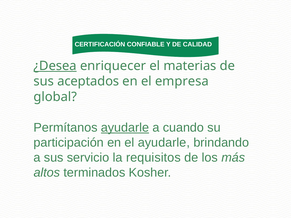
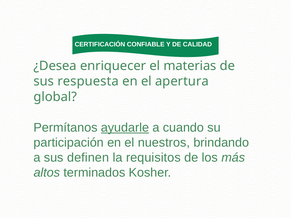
¿Desea underline: present -> none
aceptados: aceptados -> respuesta
empresa: empresa -> apertura
el ayudarle: ayudarle -> nuestros
servicio: servicio -> definen
